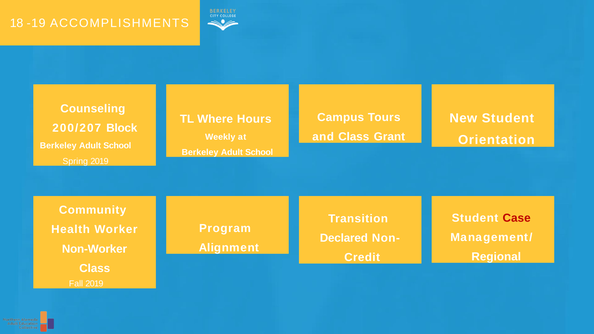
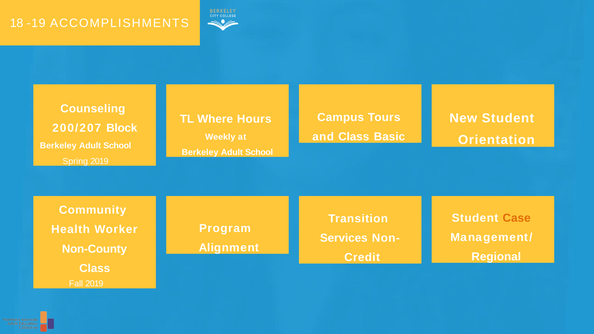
Grant: Grant -> Basic
Case colour: red -> orange
Declared: Declared -> Services
Non-Worker: Non-Worker -> Non-County
